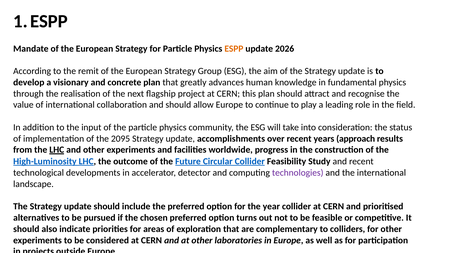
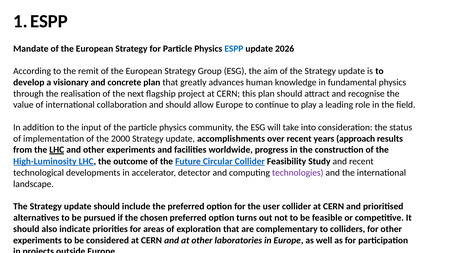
ESPP colour: orange -> blue
2095: 2095 -> 2000
year: year -> user
